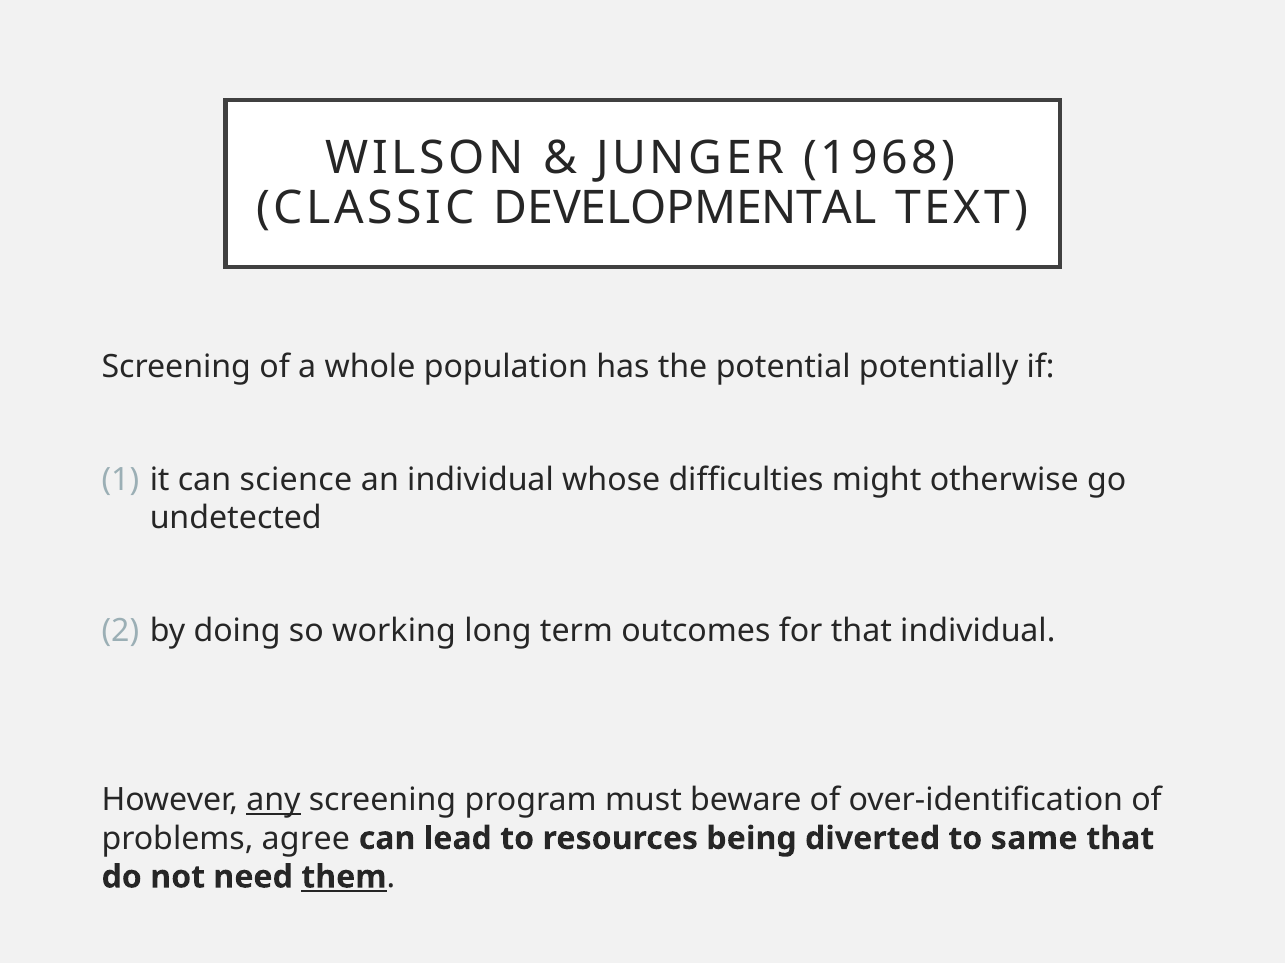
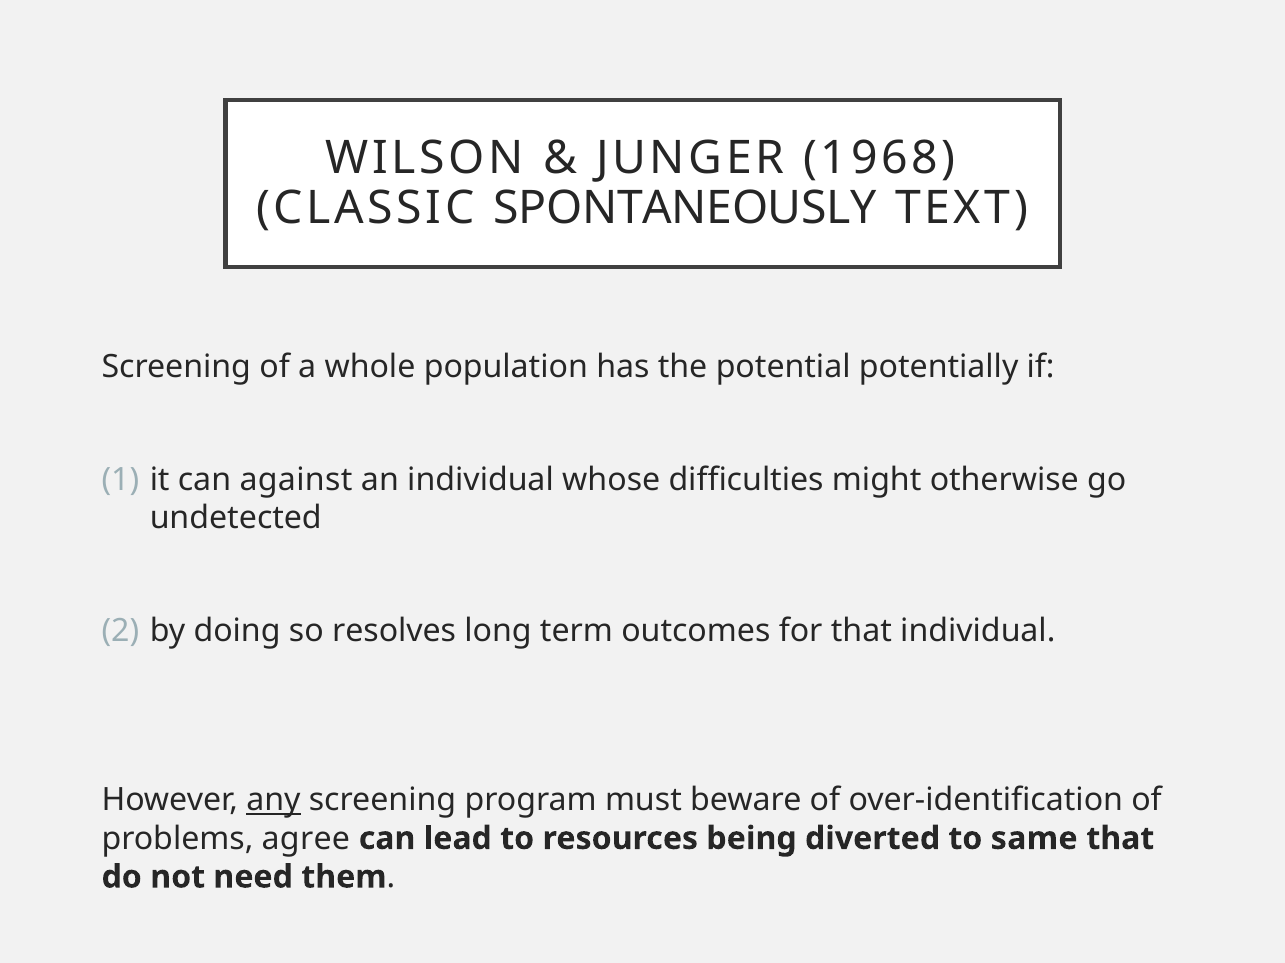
DEVELOPMENTAL: DEVELOPMENTAL -> SPONTANEOUSLY
science: science -> against
working: working -> resolves
them underline: present -> none
